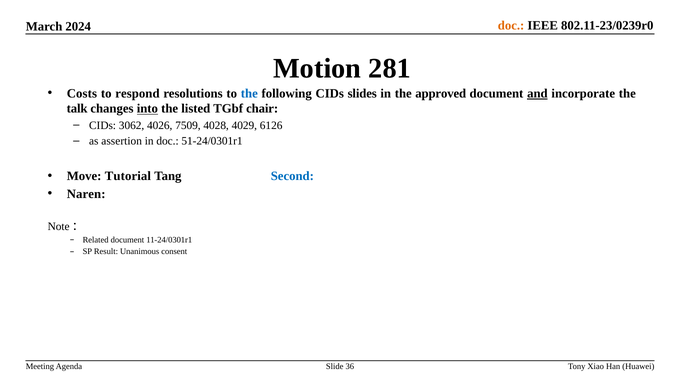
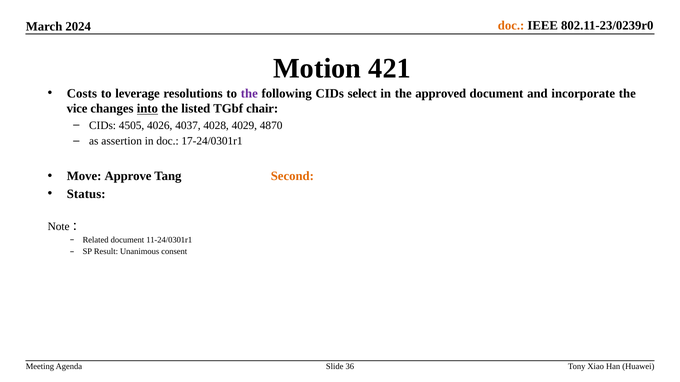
281: 281 -> 421
respond: respond -> leverage
the at (249, 94) colour: blue -> purple
slides: slides -> select
and underline: present -> none
talk: talk -> vice
3062: 3062 -> 4505
7509: 7509 -> 4037
6126: 6126 -> 4870
51-24/0301r1: 51-24/0301r1 -> 17-24/0301r1
Tutorial: Tutorial -> Approve
Second colour: blue -> orange
Naren: Naren -> Status
